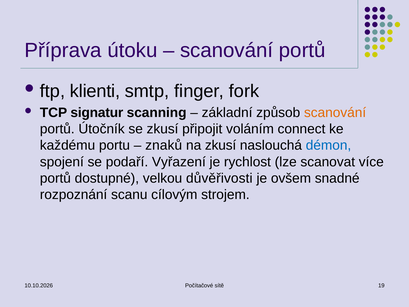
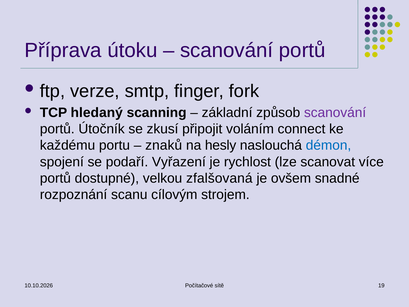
klienti: klienti -> verze
signatur: signatur -> hledaný
scanování at (335, 113) colour: orange -> purple
na zkusí: zkusí -> hesly
důvěřivosti: důvěřivosti -> zfalšovaná
